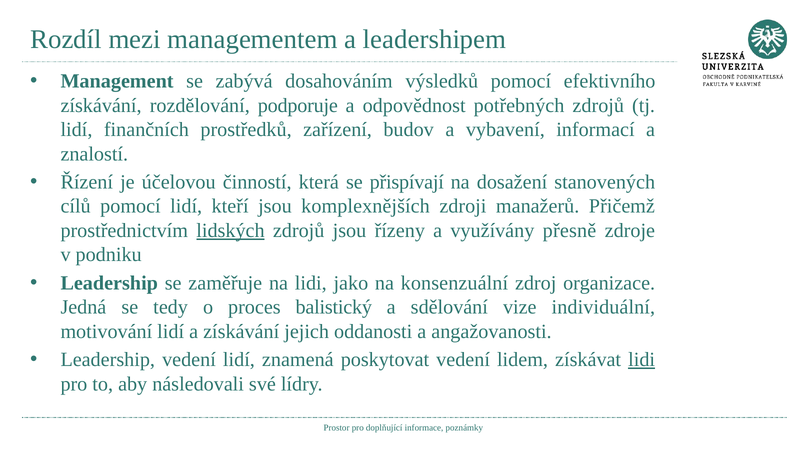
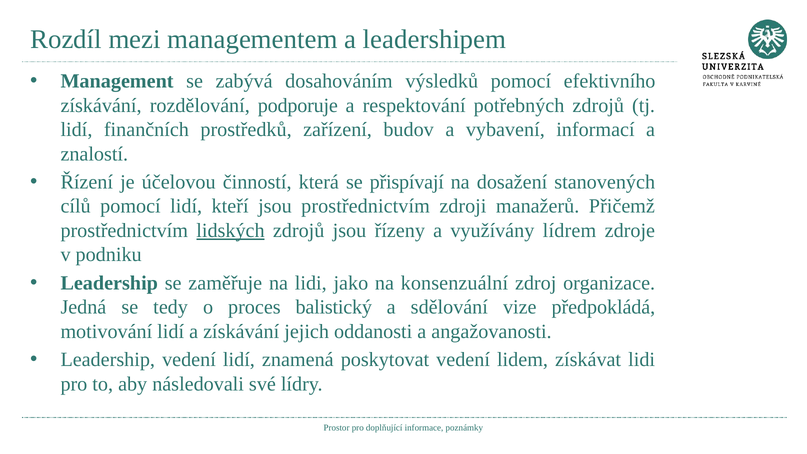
odpovědnost: odpovědnost -> respektování
jsou komplexnějších: komplexnějších -> prostřednictvím
přesně: přesně -> lídrem
individuální: individuální -> předpokládá
lidi at (642, 360) underline: present -> none
